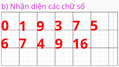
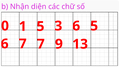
1 9: 9 -> 5
3 7: 7 -> 6
7 4: 4 -> 7
16: 16 -> 13
